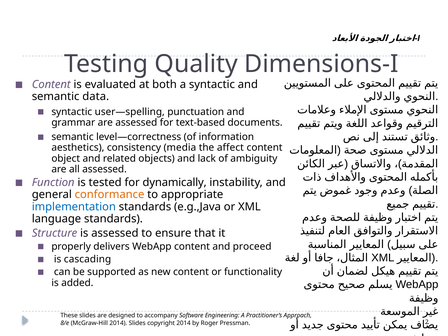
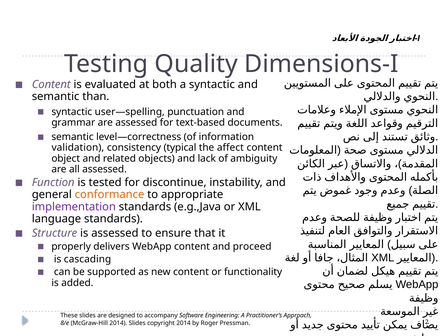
data: data -> than
aesthetics: aesthetics -> validation
media: media -> typical
dynamically: dynamically -> discontinue
implementation colour: blue -> purple
